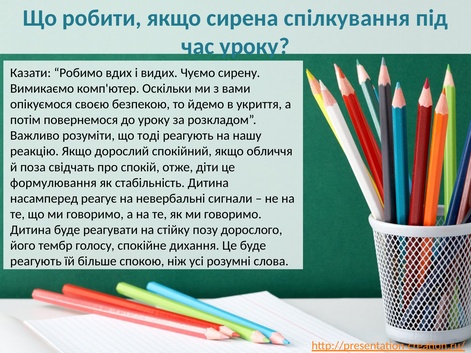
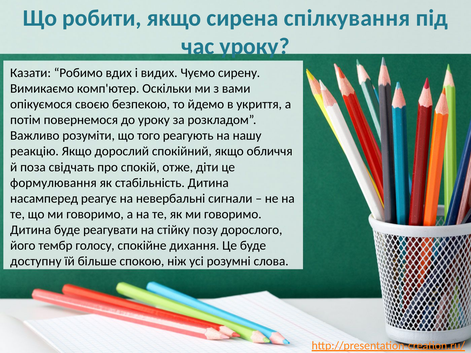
тоді: тоді -> того
реагують at (36, 261): реагують -> доступну
